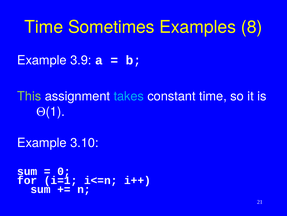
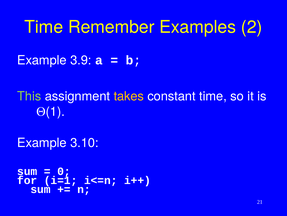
Sometimes: Sometimes -> Remember
8: 8 -> 2
takes colour: light blue -> yellow
